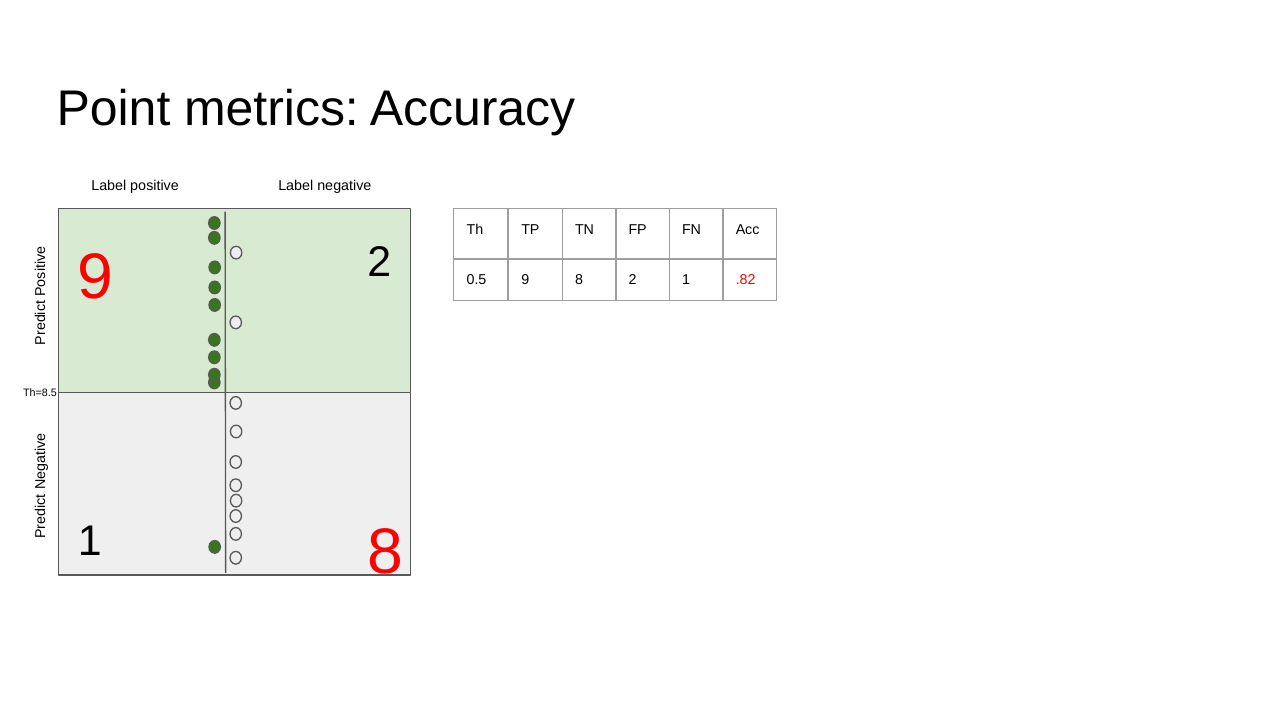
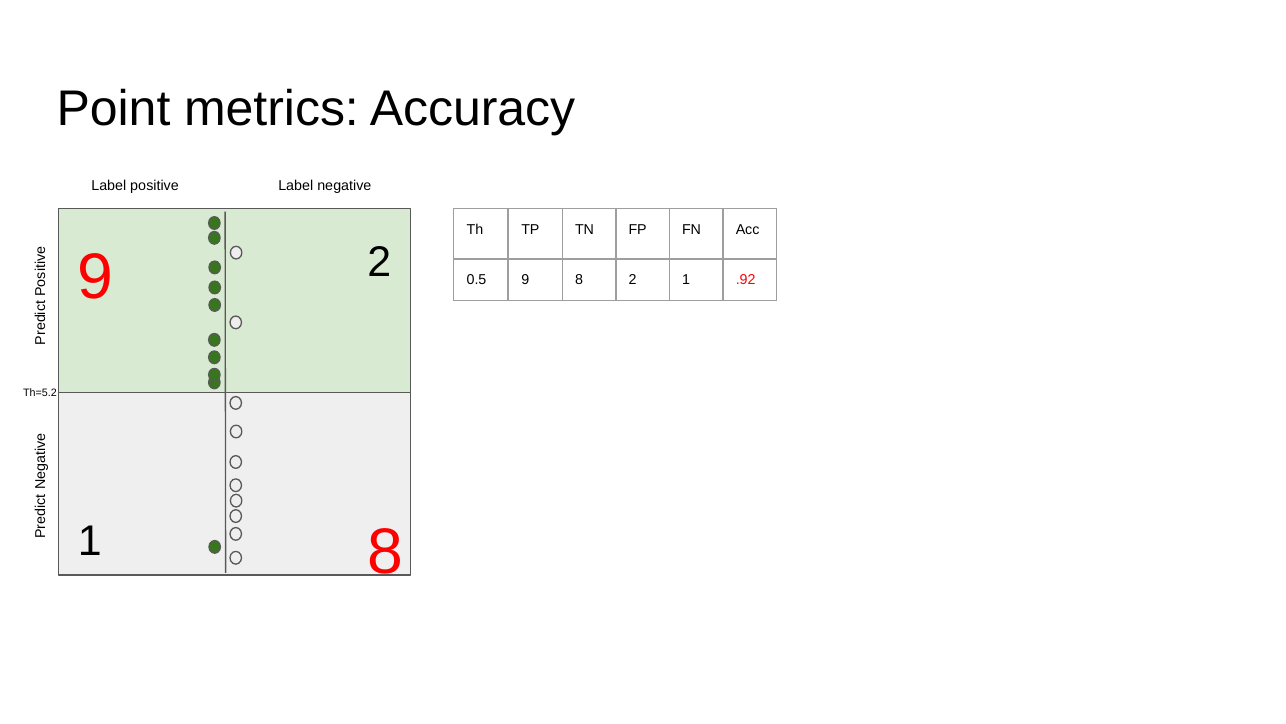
.82: .82 -> .92
Th=8.5: Th=8.5 -> Th=5.2
